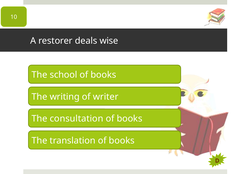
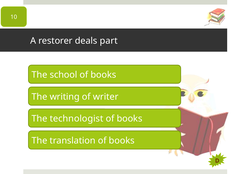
wise: wise -> part
consultation: consultation -> technologist
